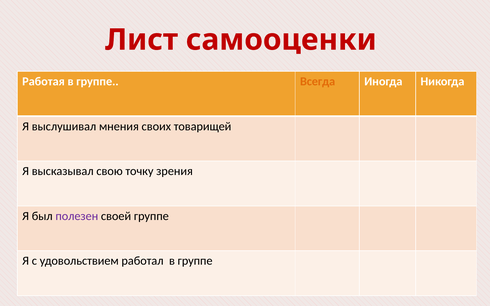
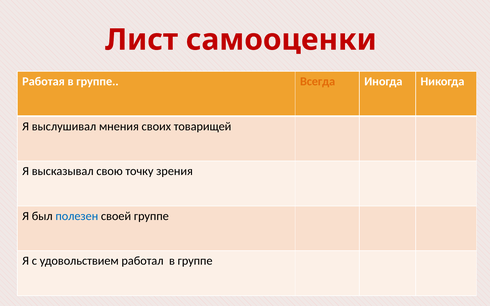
полезен colour: purple -> blue
